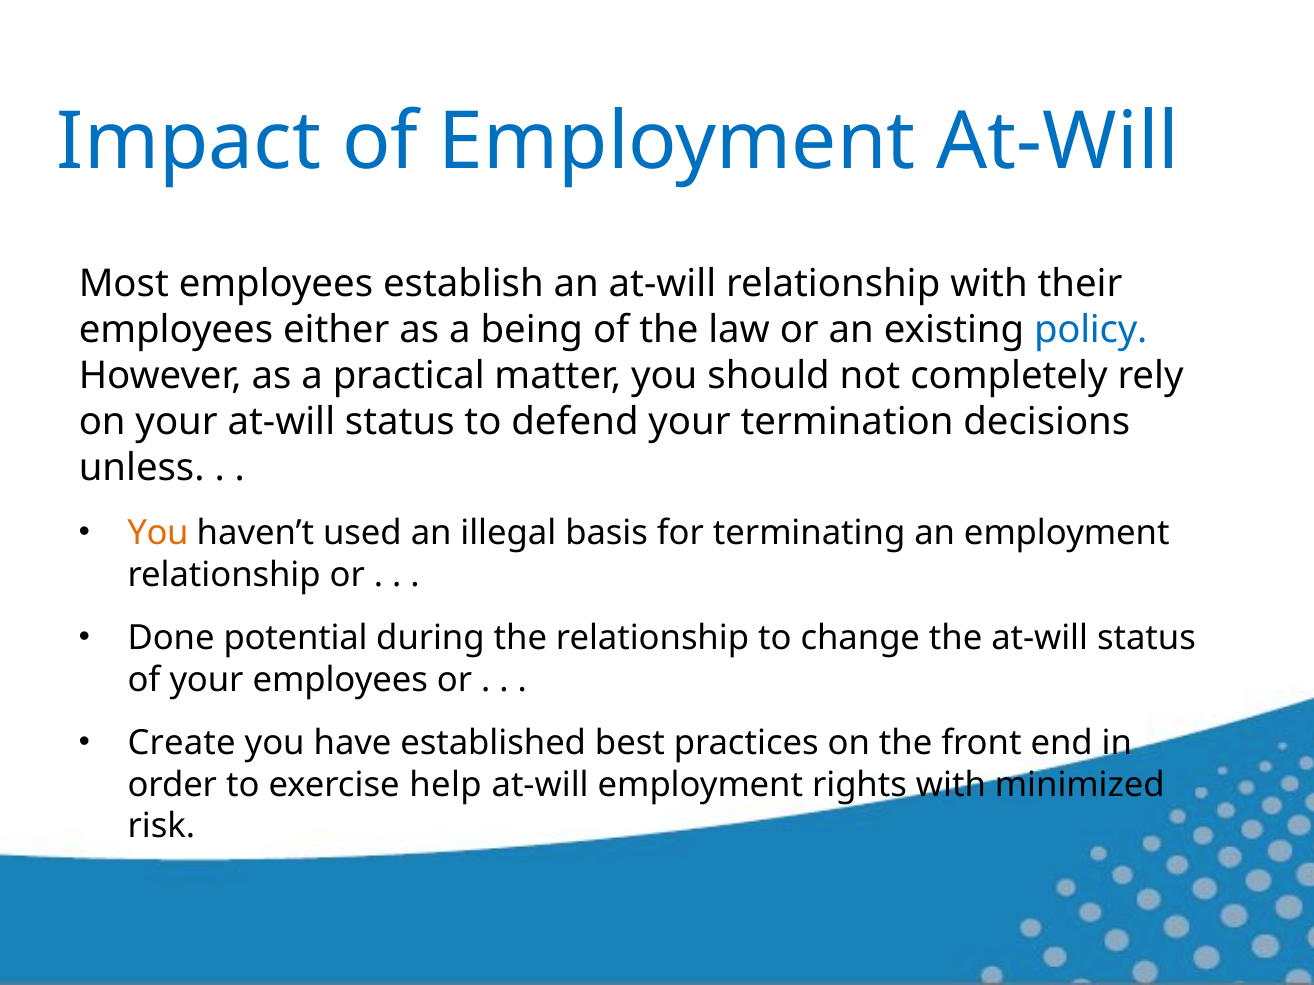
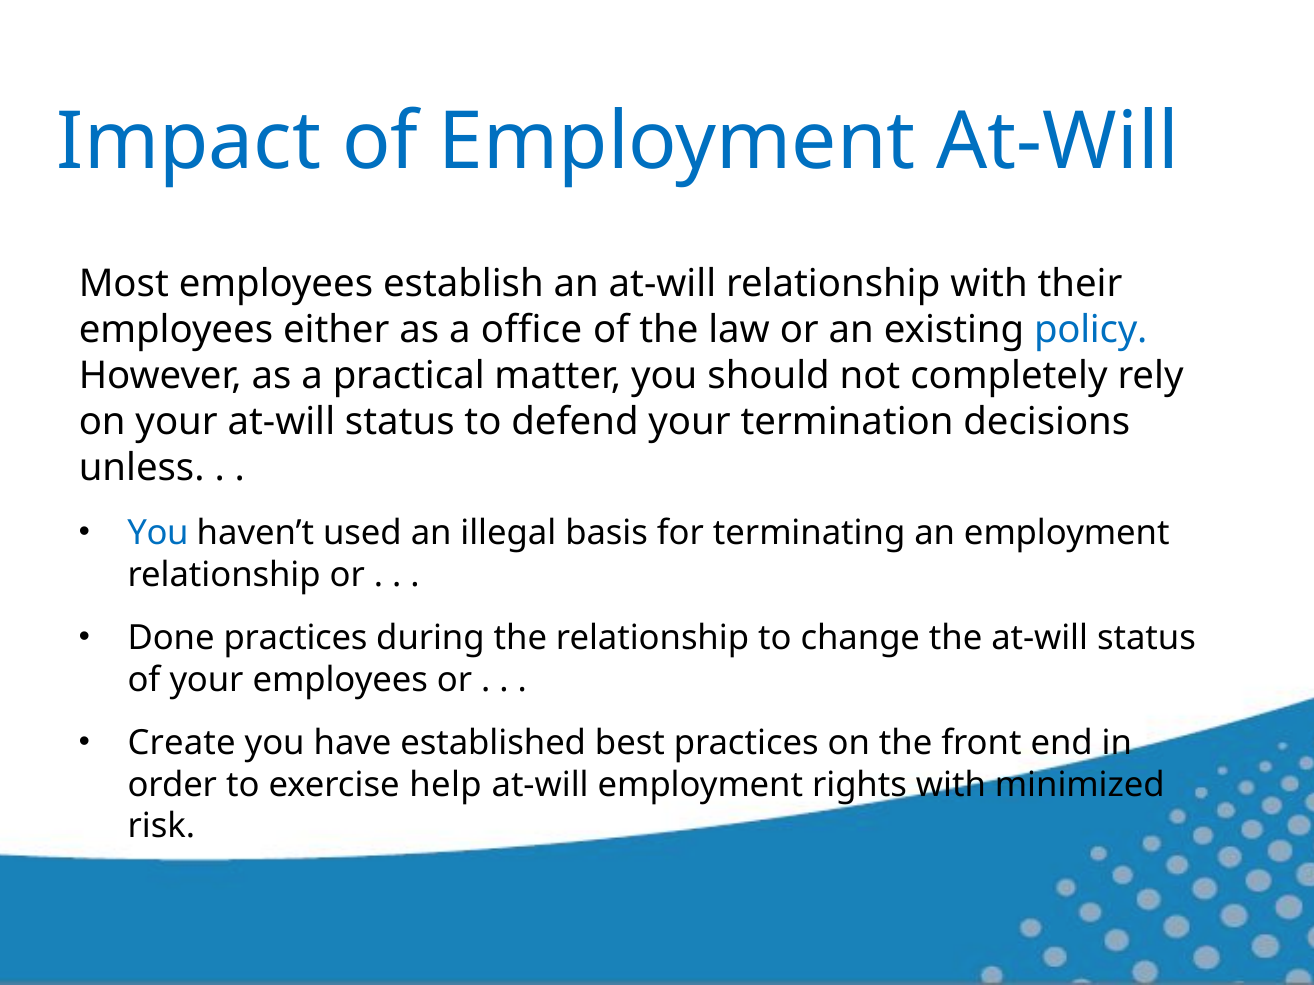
being: being -> office
You at (158, 533) colour: orange -> blue
Done potential: potential -> practices
